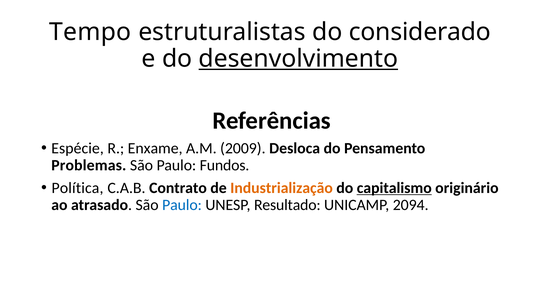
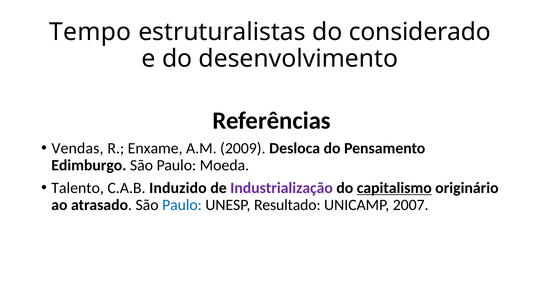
desenvolvimento underline: present -> none
Espécie: Espécie -> Vendas
Problemas: Problemas -> Edimburgo
Fundos: Fundos -> Moeda
Política: Política -> Talento
Contrato: Contrato -> Induzido
Industrialização colour: orange -> purple
2094: 2094 -> 2007
